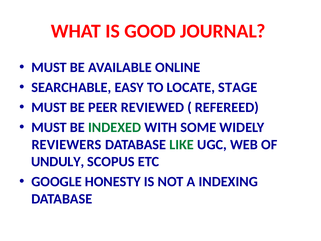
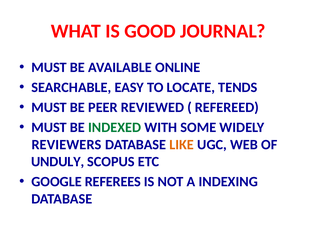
STAGE: STAGE -> TENDS
LIKE colour: green -> orange
HONESTY: HONESTY -> REFEREES
